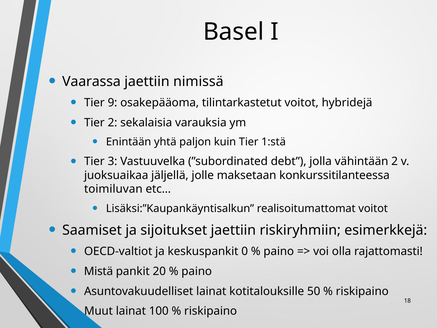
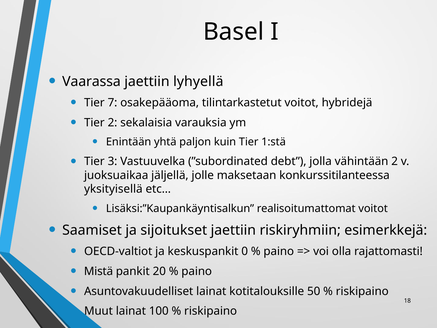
nimissä: nimissä -> lyhyellä
9: 9 -> 7
toimiluvan: toimiluvan -> yksityisellä
